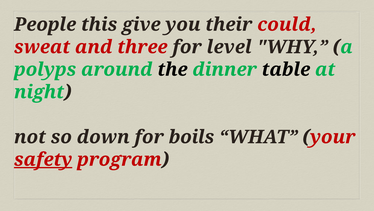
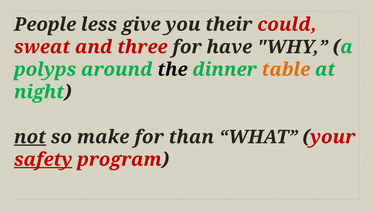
this: this -> less
level: level -> have
table colour: black -> orange
not underline: none -> present
down: down -> make
boils: boils -> than
